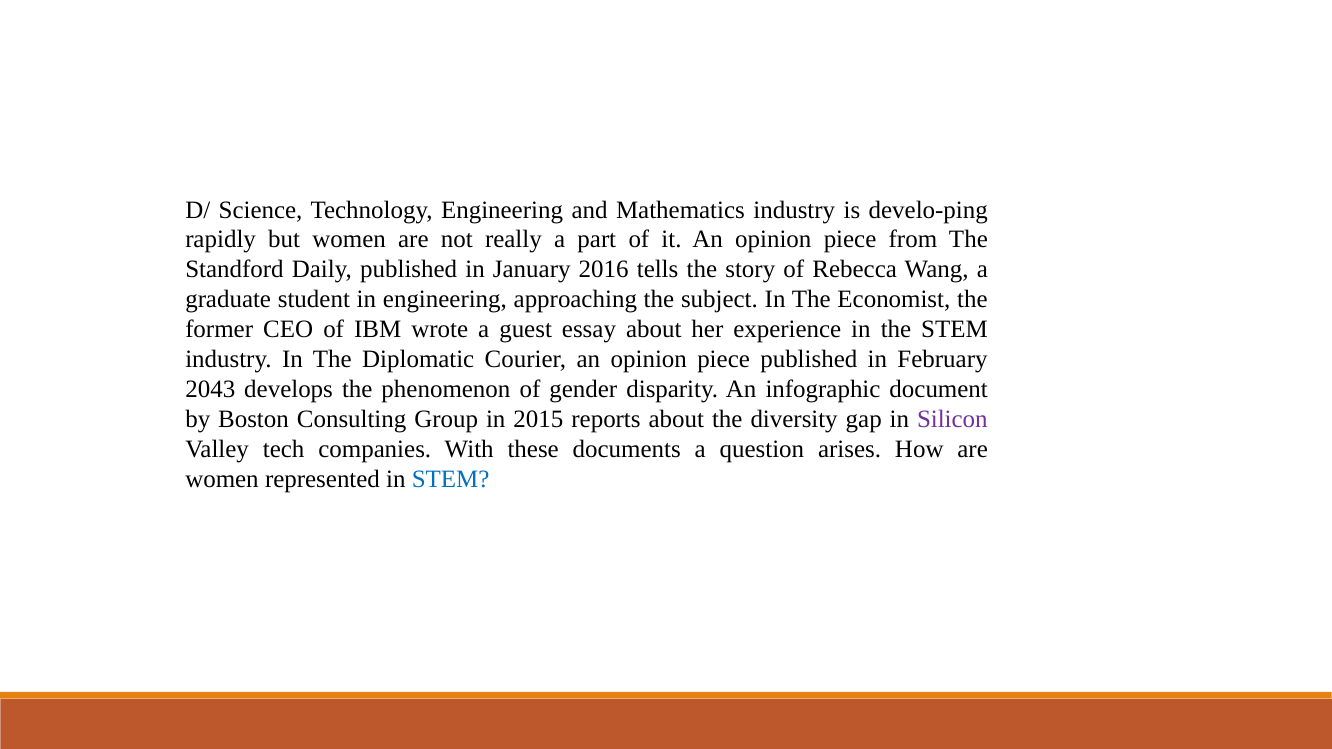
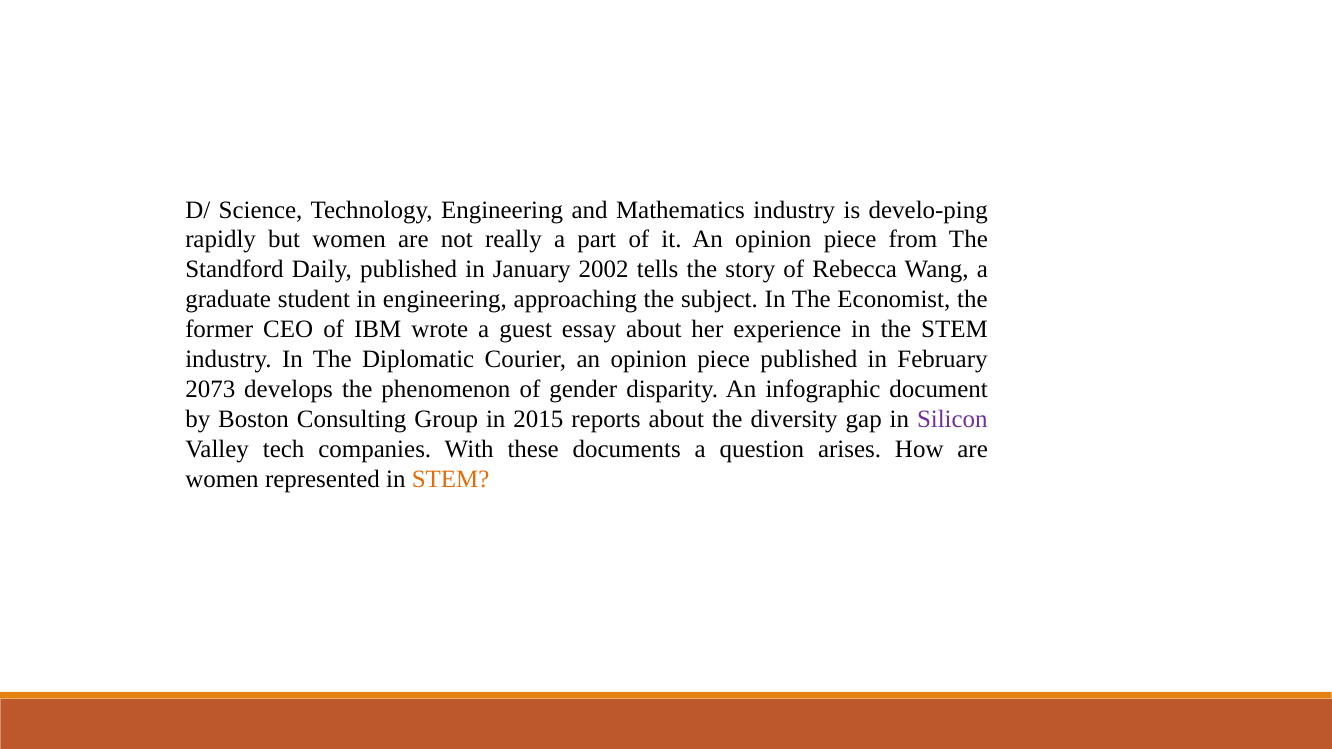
2016: 2016 -> 2002
2043: 2043 -> 2073
STEM at (451, 480) colour: blue -> orange
